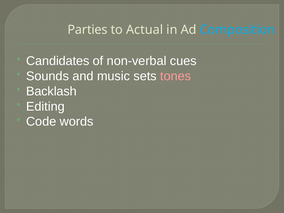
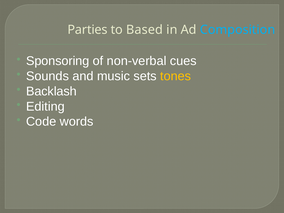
Actual: Actual -> Based
Candidates: Candidates -> Sponsoring
tones colour: pink -> yellow
